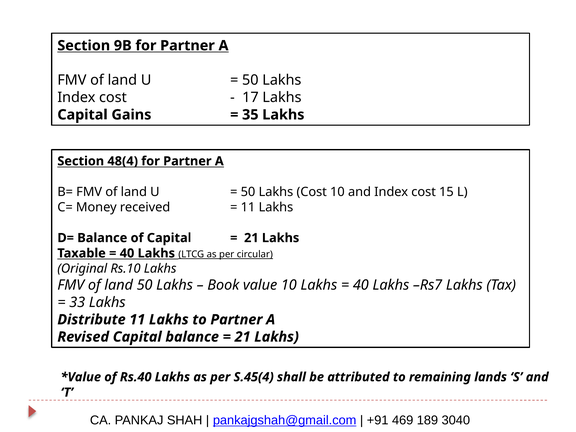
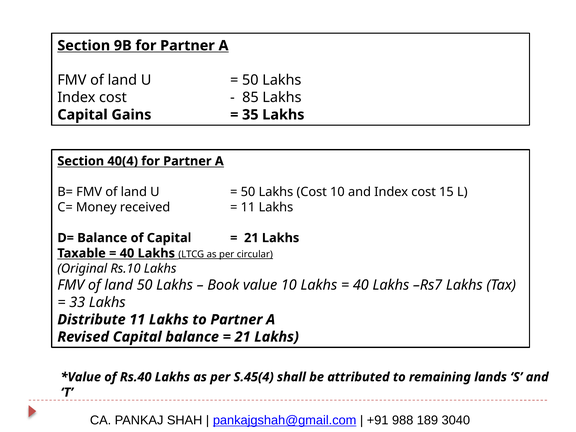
17: 17 -> 85
48(4: 48(4 -> 40(4
469: 469 -> 988
